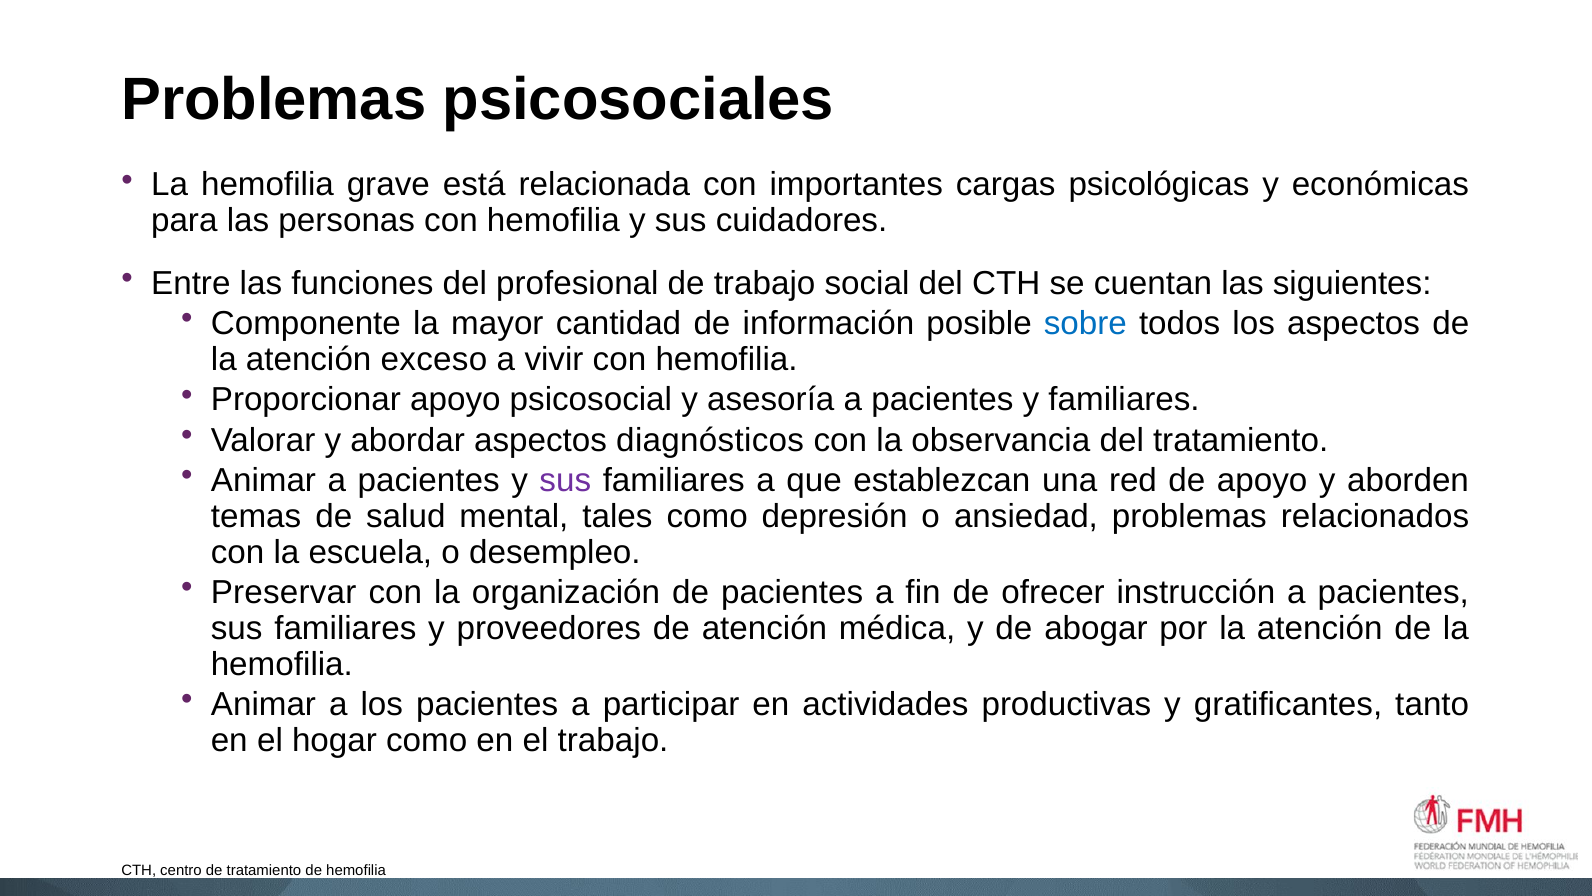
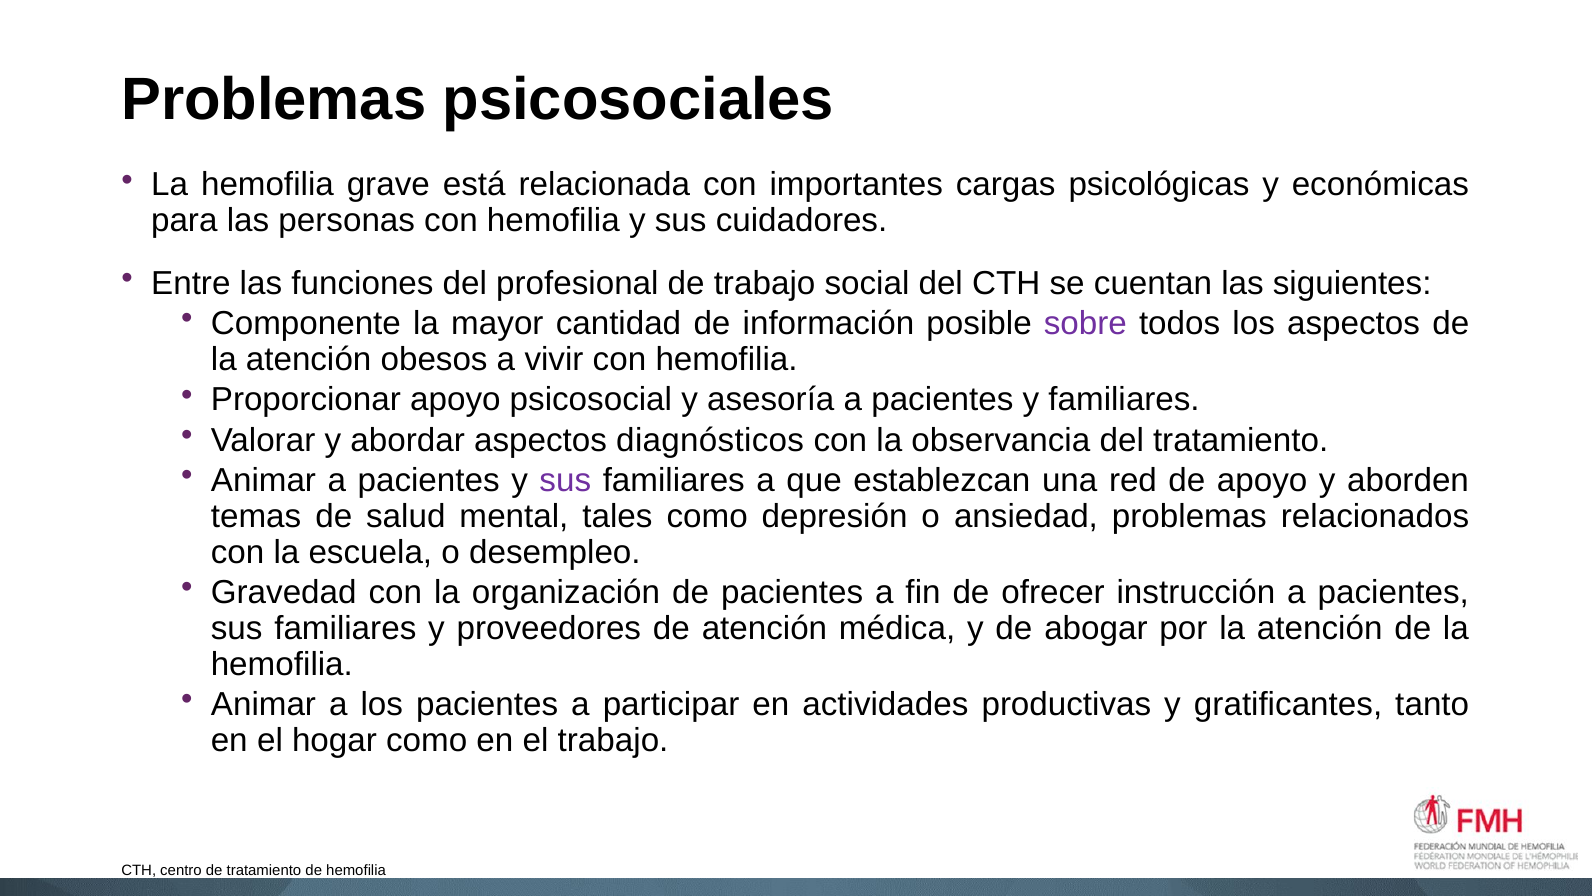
sobre colour: blue -> purple
exceso: exceso -> obesos
Preservar: Preservar -> Gravedad
